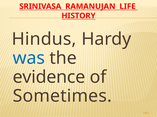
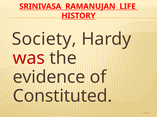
Hindus: Hindus -> Society
was colour: blue -> red
Sometimes: Sometimes -> Constituted
